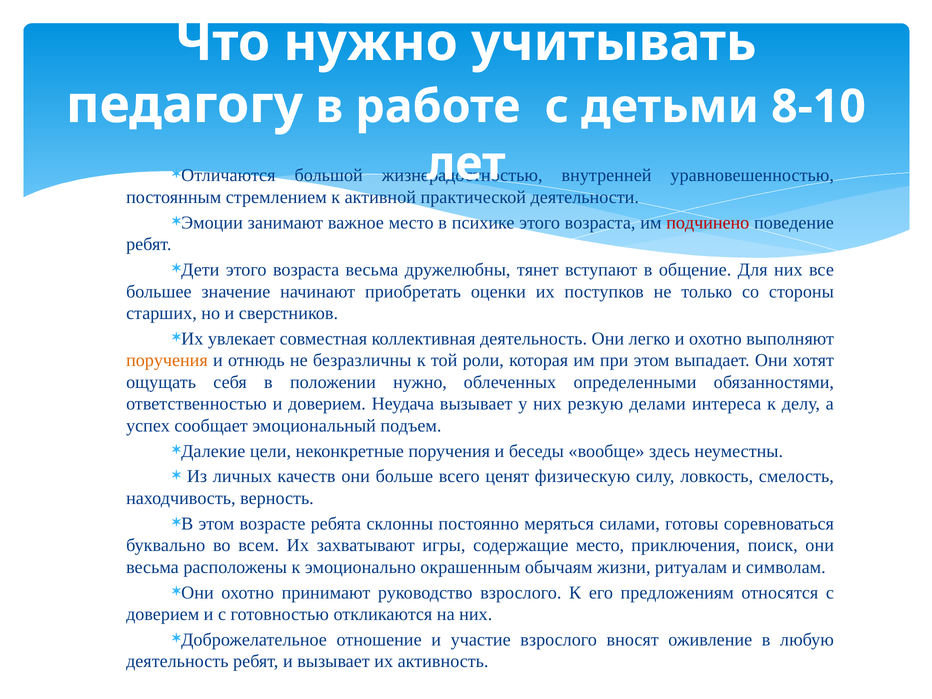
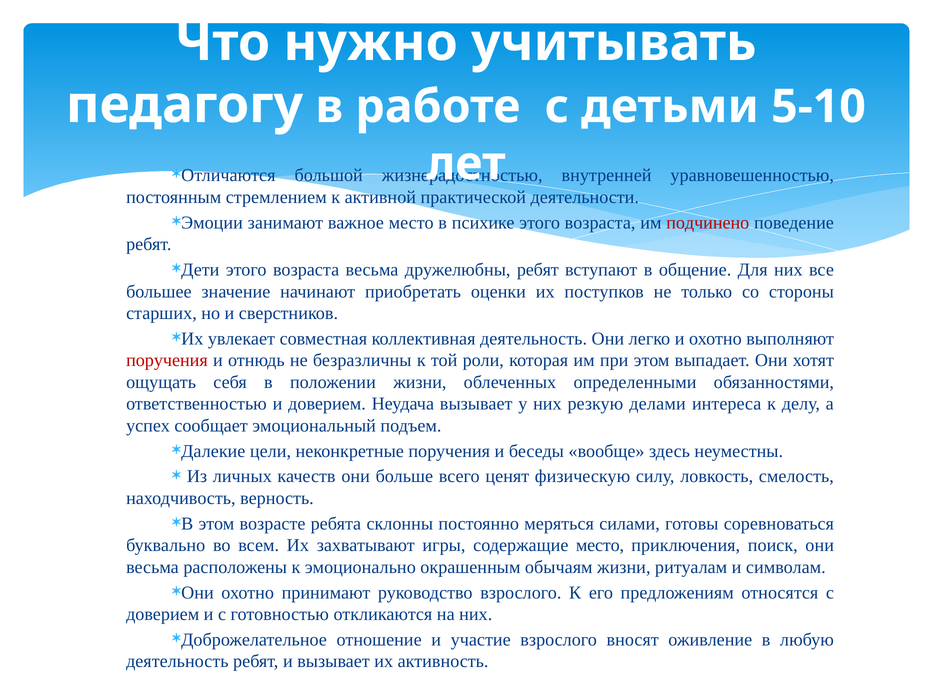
8-10: 8-10 -> 5-10
дружелюбны тянет: тянет -> ребят
поручения at (167, 360) colour: orange -> red
положении нужно: нужно -> жизни
